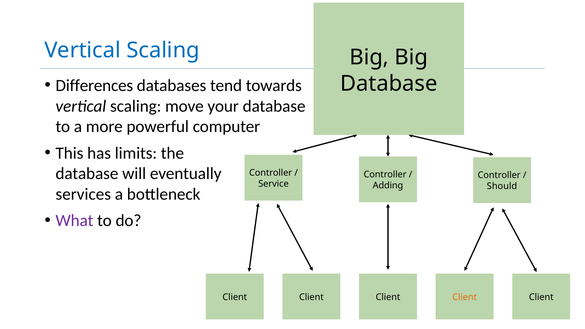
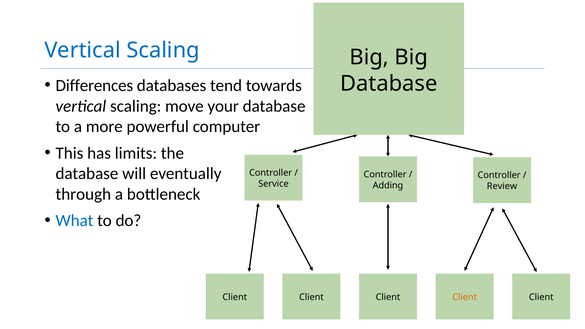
Should: Should -> Review
services: services -> through
What colour: purple -> blue
